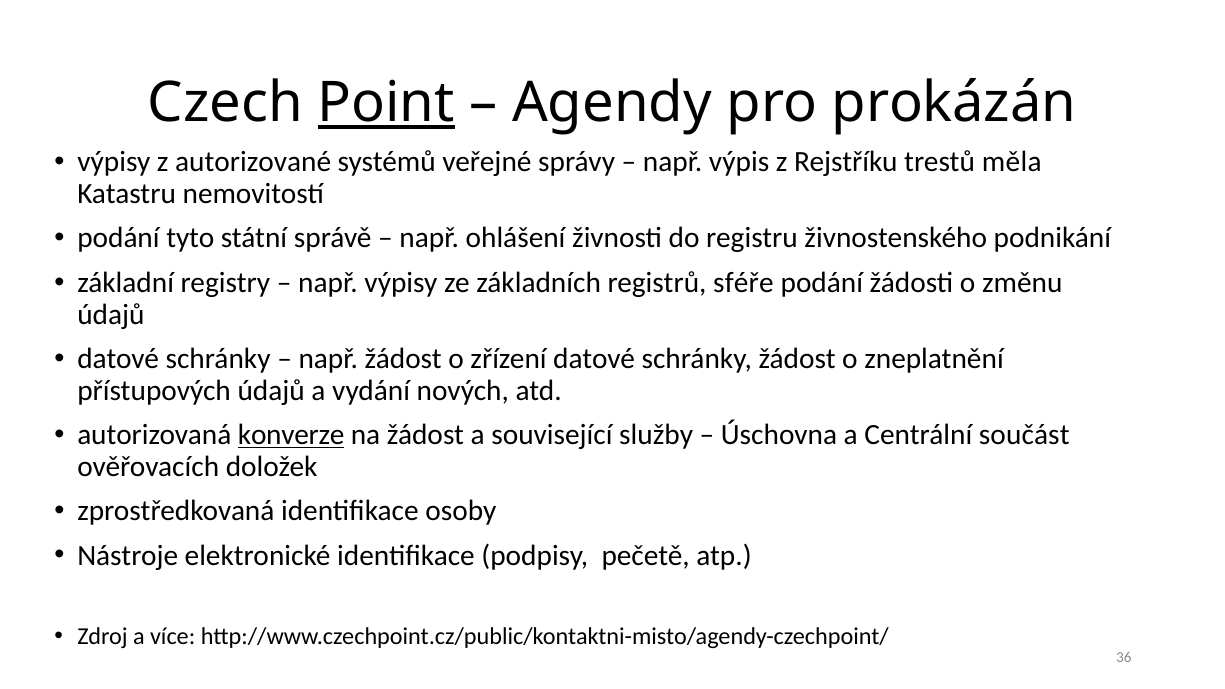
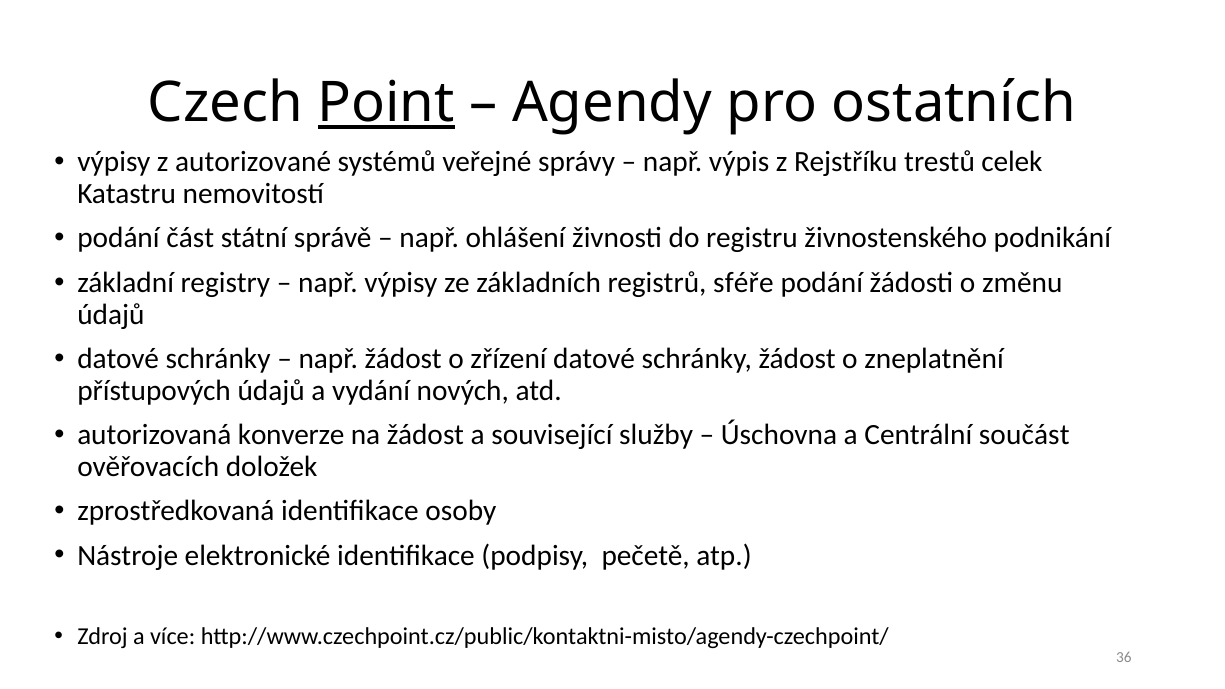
prokázán: prokázán -> ostatních
měla: měla -> celek
tyto: tyto -> část
konverze underline: present -> none
